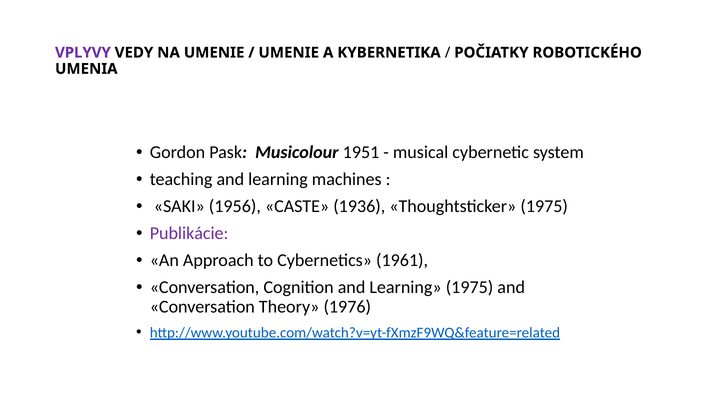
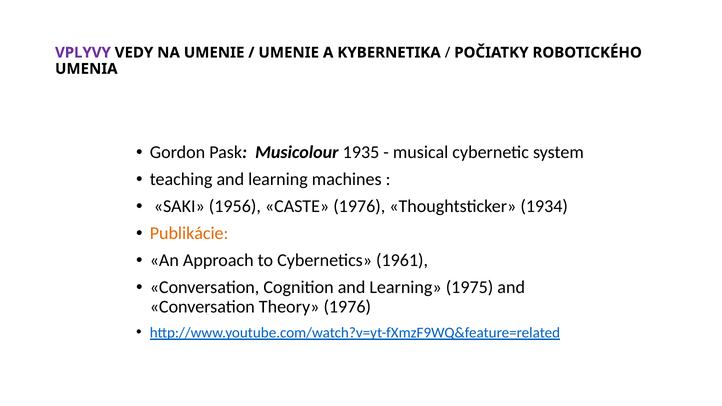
1951: 1951 -> 1935
CASTE 1936: 1936 -> 1976
Thoughtsticker 1975: 1975 -> 1934
Publikácie colour: purple -> orange
